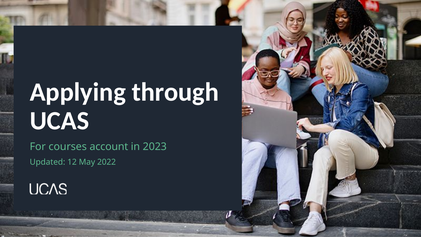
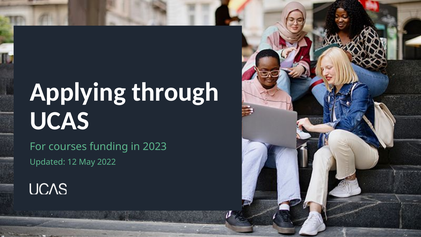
account: account -> funding
